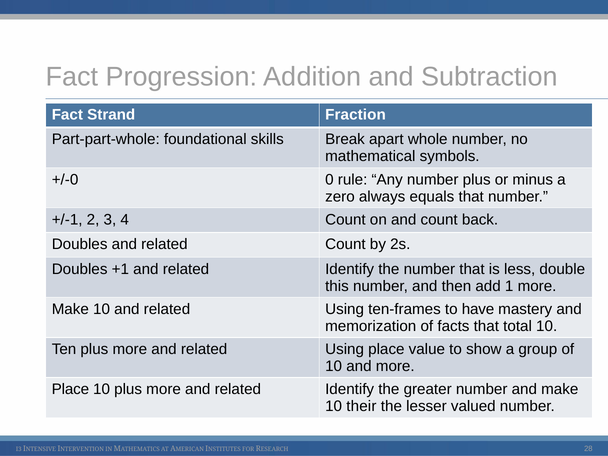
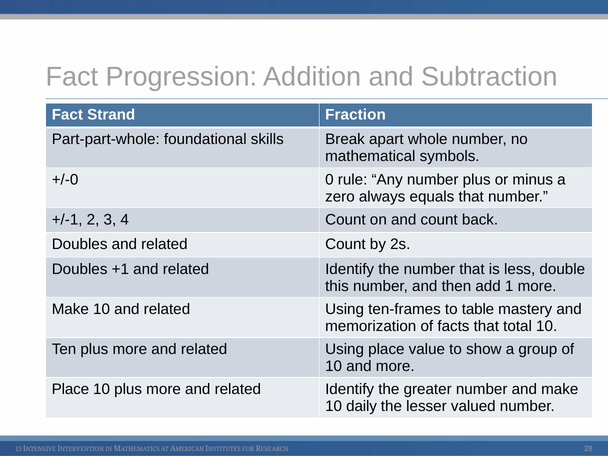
have: have -> table
their: their -> daily
